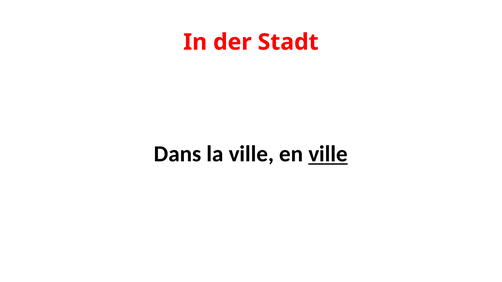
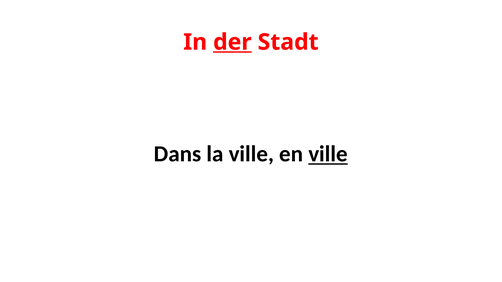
der underline: none -> present
